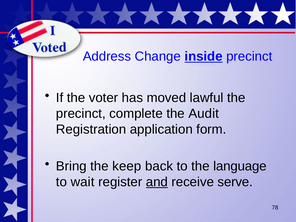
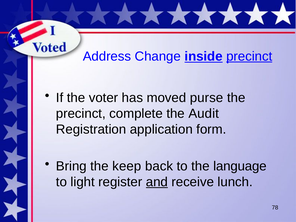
precinct at (249, 56) underline: none -> present
lawful: lawful -> purse
wait: wait -> light
serve: serve -> lunch
